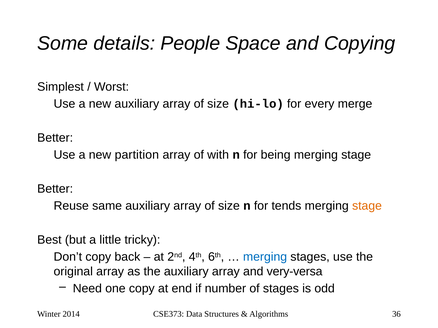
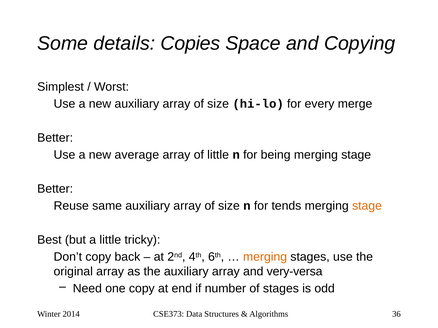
People: People -> Copies
partition: partition -> average
of with: with -> little
merging at (265, 257) colour: blue -> orange
